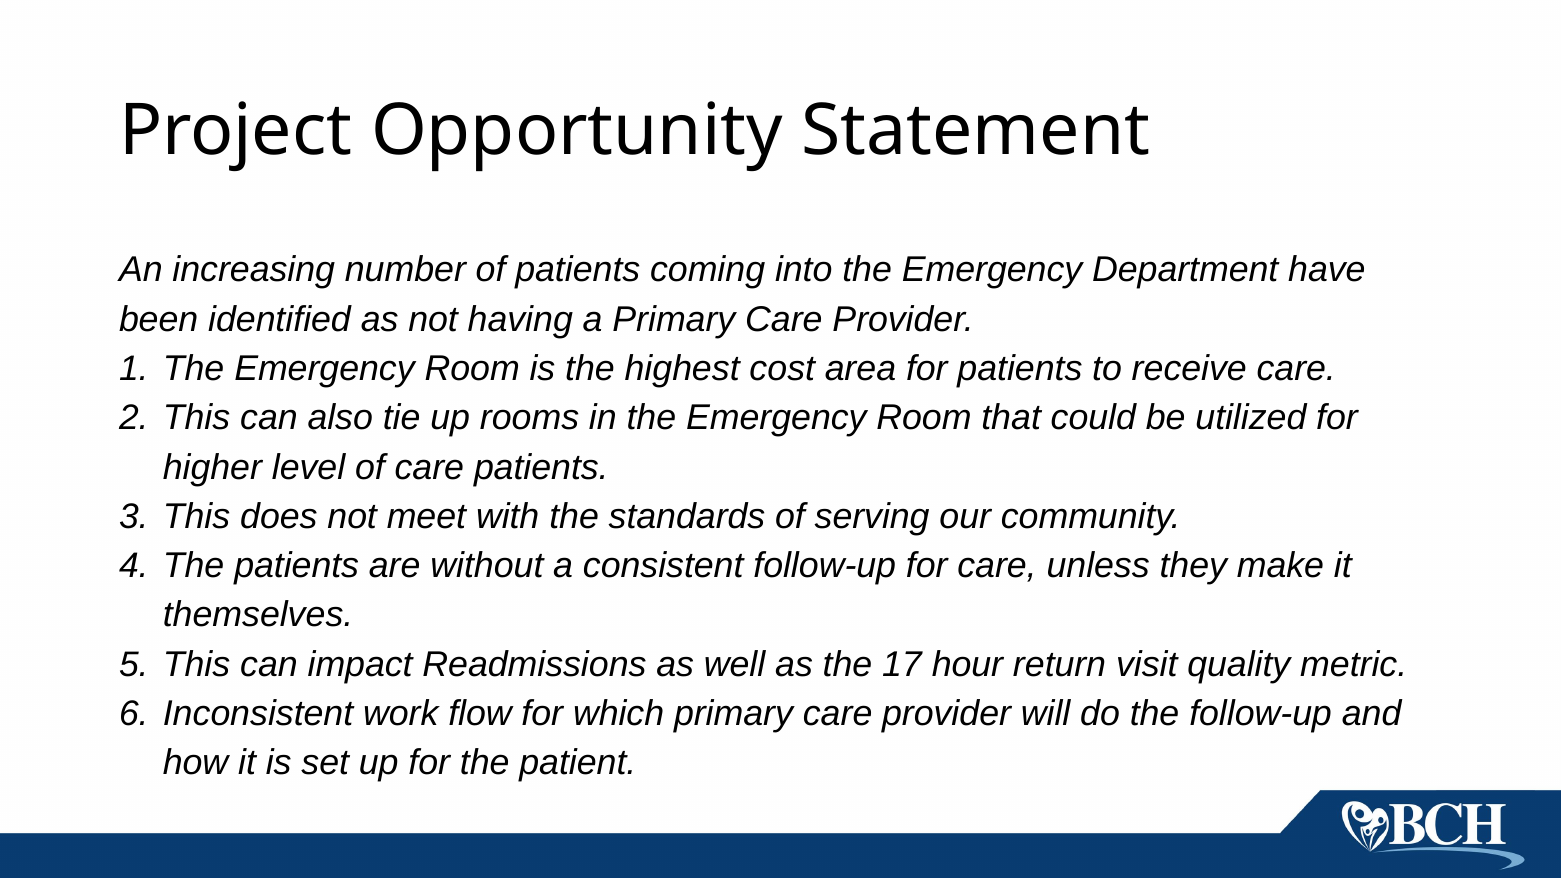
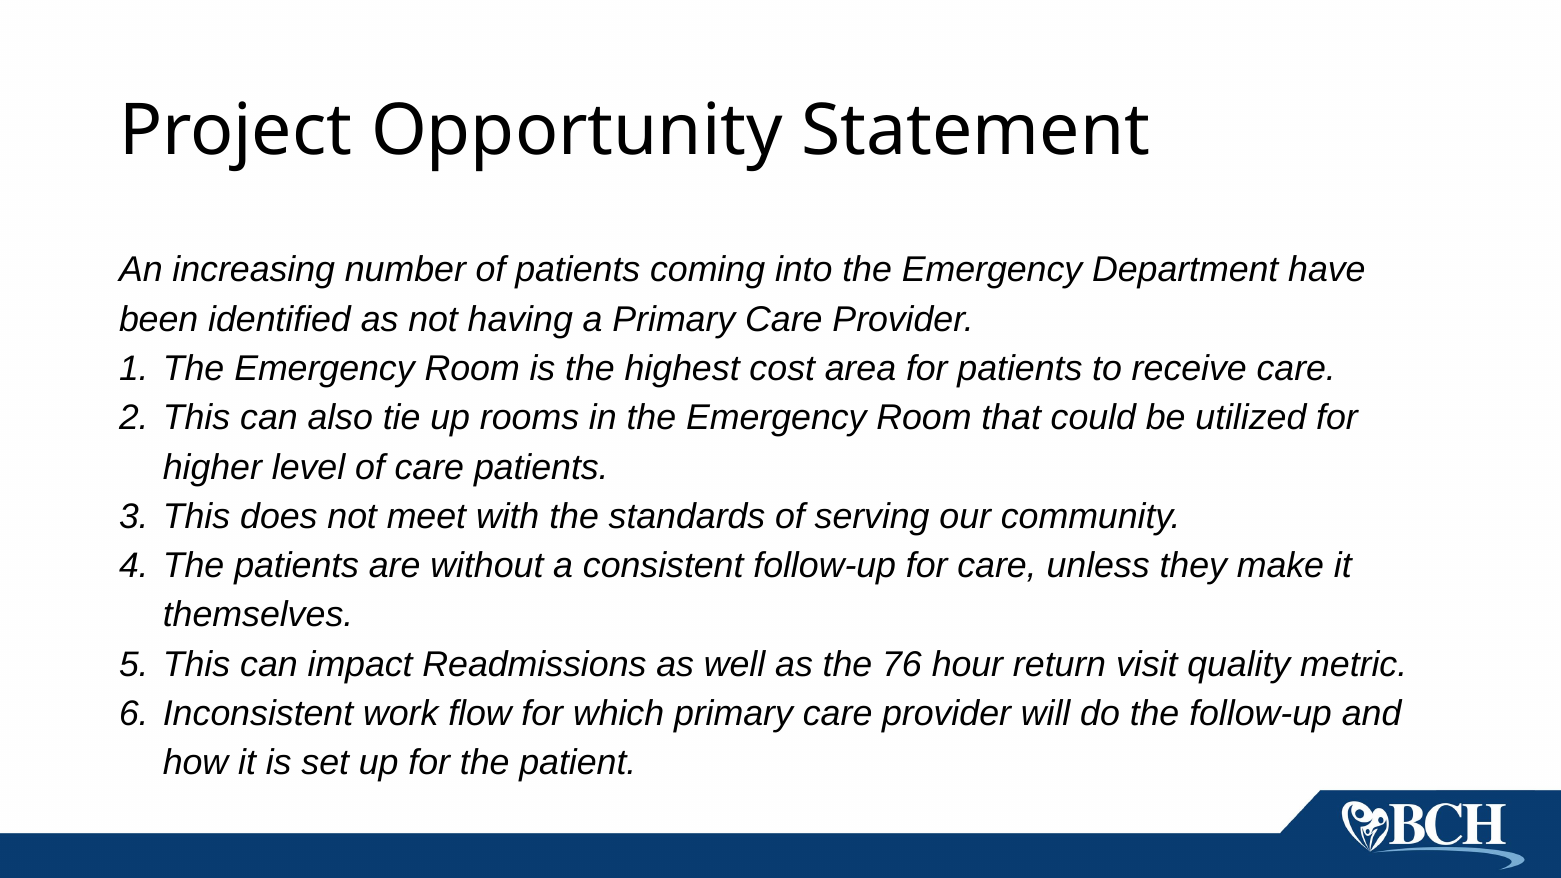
17: 17 -> 76
